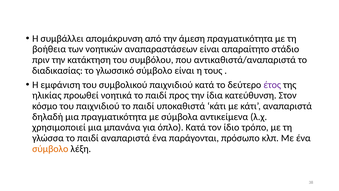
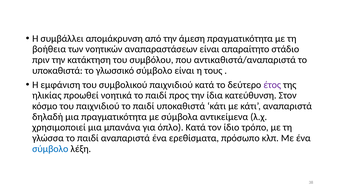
διαδικασίας at (57, 70): διαδικασίας -> υποκαθιστά
παράγονται: παράγονται -> ερεθίσματα
σύμβολο at (50, 149) colour: orange -> blue
